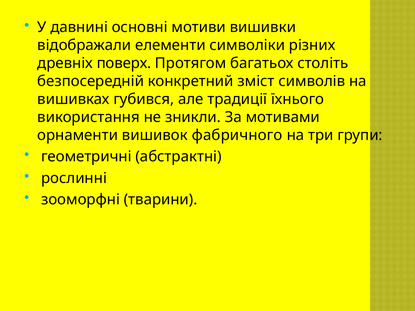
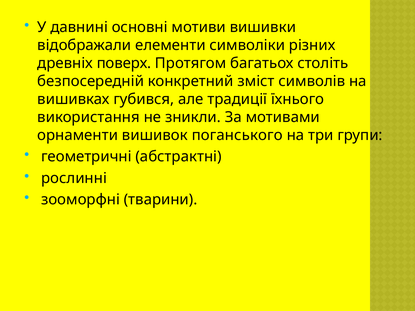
фабричного: фабричного -> поганського
